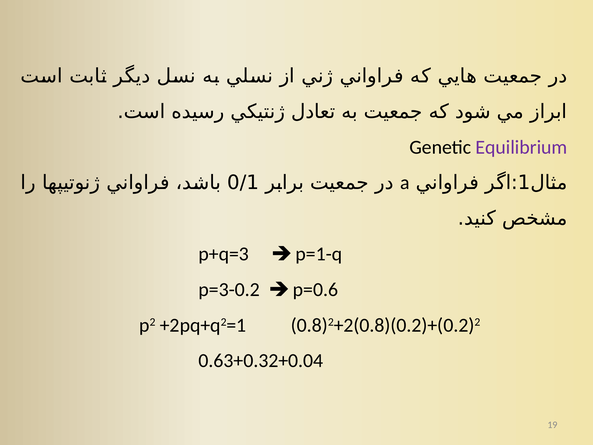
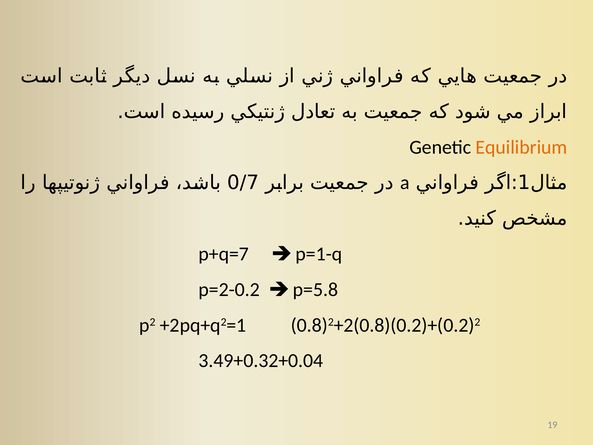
Equilibrium colour: purple -> orange
0/1: 0/1 -> 0/7
p+q=3: p+q=3 -> p+q=7
p=3-0.2: p=3-0.2 -> p=2-0.2
p=0.6: p=0.6 -> p=5.8
0.63+0.32+0.04: 0.63+0.32+0.04 -> 3.49+0.32+0.04
